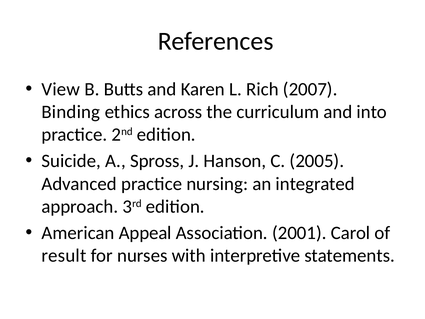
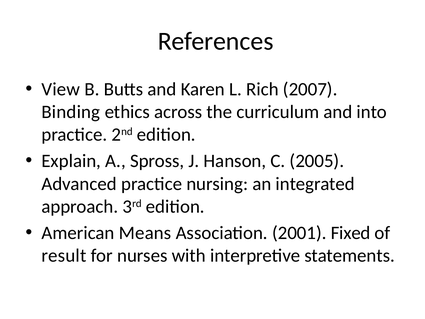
Suicide: Suicide -> Explain
Appeal: Appeal -> Means
Carol: Carol -> Fixed
